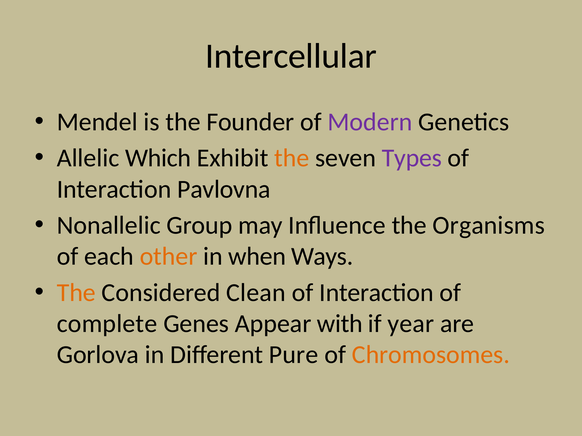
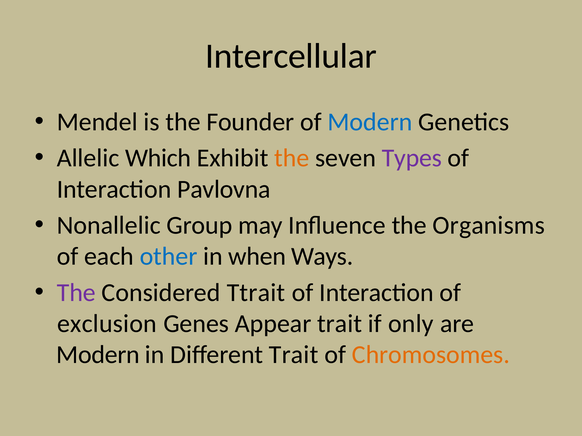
Modern at (370, 122) colour: purple -> blue
other colour: orange -> blue
The at (76, 293) colour: orange -> purple
Clean: Clean -> Ttrait
complete: complete -> exclusion
Appear with: with -> trait
year: year -> only
Gorlova at (98, 355): Gorlova -> Modern
Different Pure: Pure -> Trait
